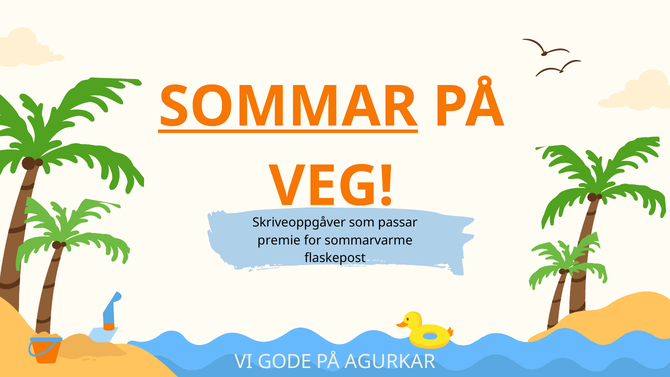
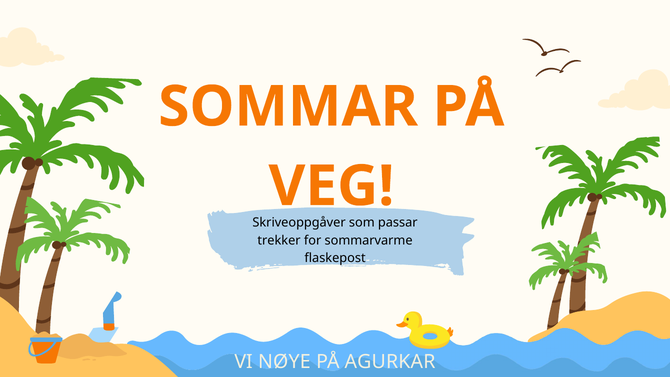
SOMMAR underline: present -> none
premie: premie -> trekker
GODE: GODE -> NØYE
